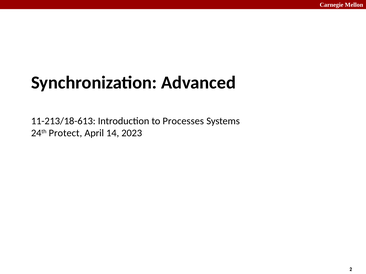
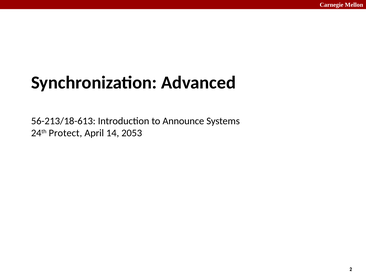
11-213/18-613: 11-213/18-613 -> 56-213/18-613
Processes: Processes -> Announce
2023: 2023 -> 2053
